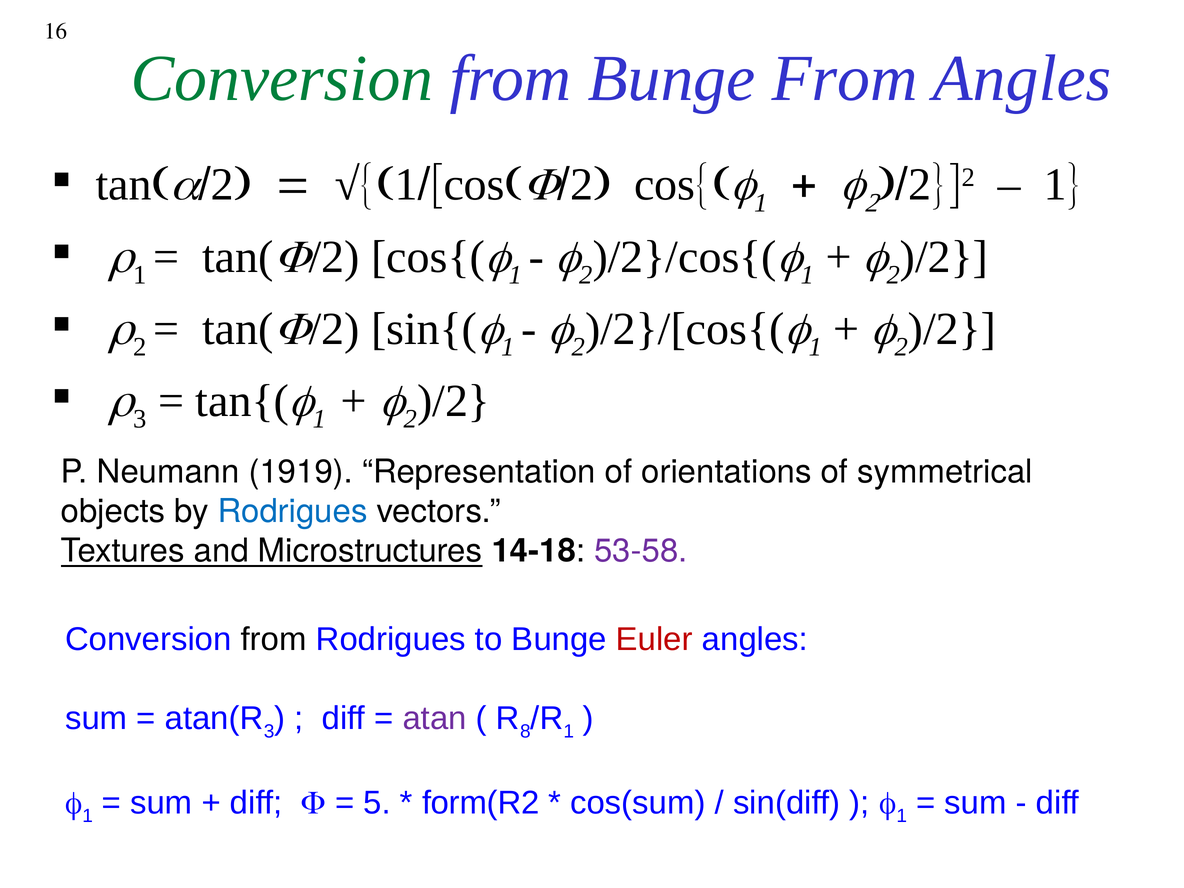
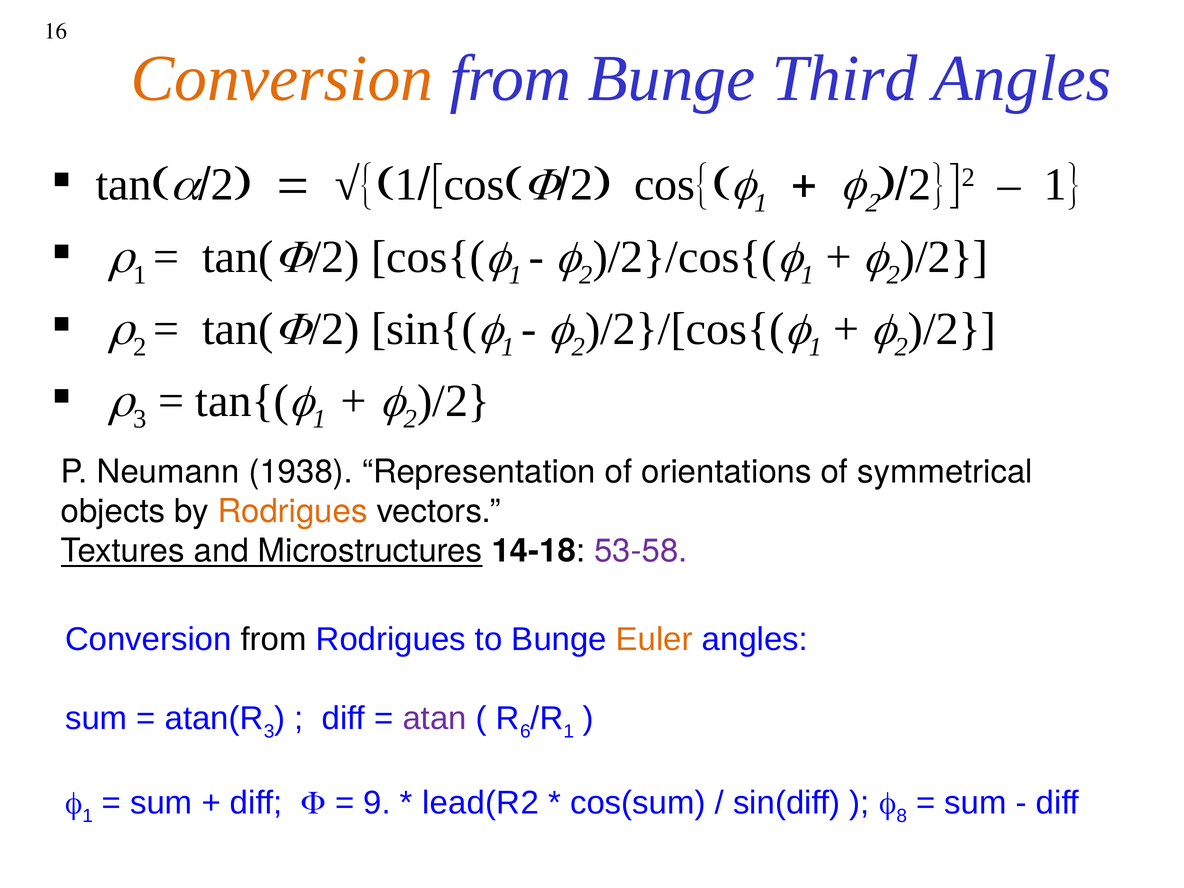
Conversion at (282, 79) colour: green -> orange
Bunge From: From -> Third
1919: 1919 -> 1938
Rodrigues at (293, 511) colour: blue -> orange
Euler colour: red -> orange
8: 8 -> 6
5: 5 -> 9
form(R2: form(R2 -> lead(R2
1 at (902, 816): 1 -> 8
